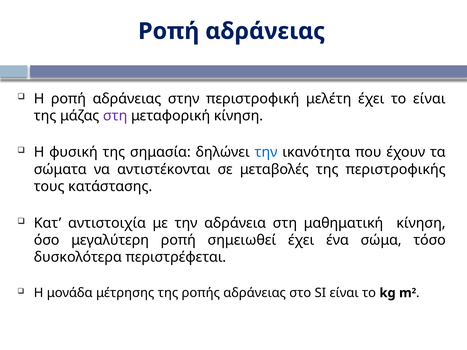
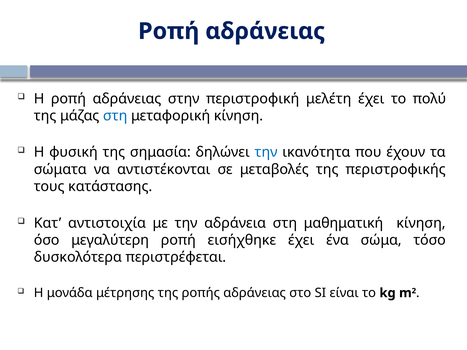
το είναι: είναι -> πολύ
στη at (115, 116) colour: purple -> blue
σημειωθεί: σημειωθεί -> εισήχθηκε
